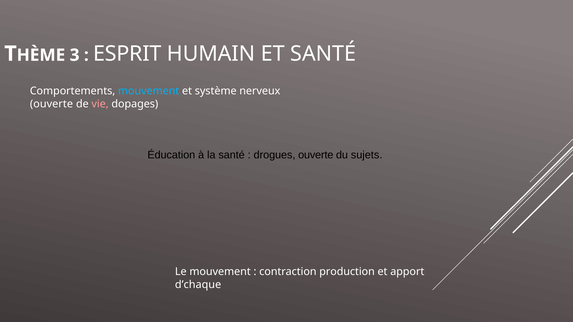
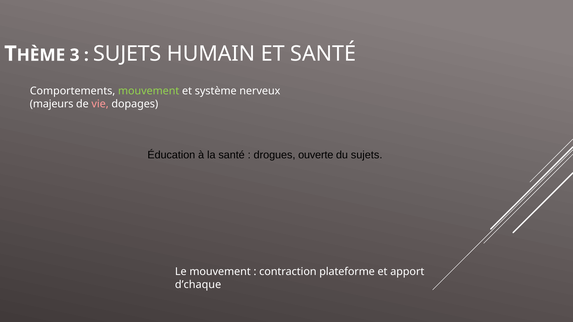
ESPRIT at (127, 54): ESPRIT -> SUJETS
mouvement at (149, 91) colour: light blue -> light green
ouverte at (51, 104): ouverte -> majeurs
production: production -> plateforme
